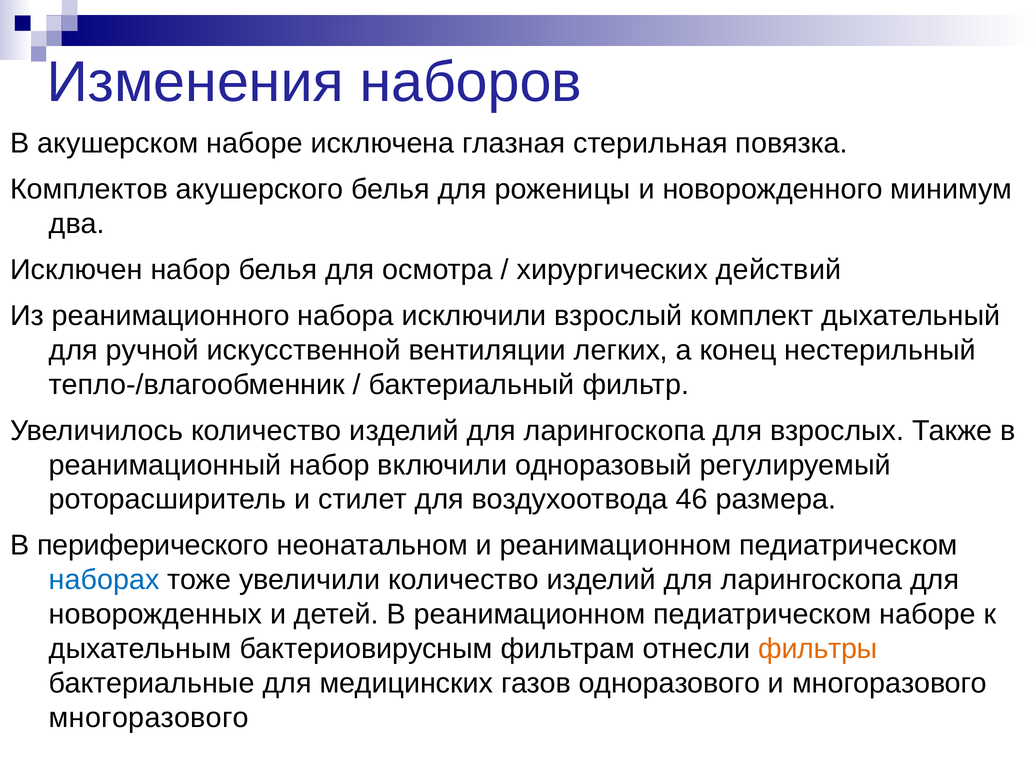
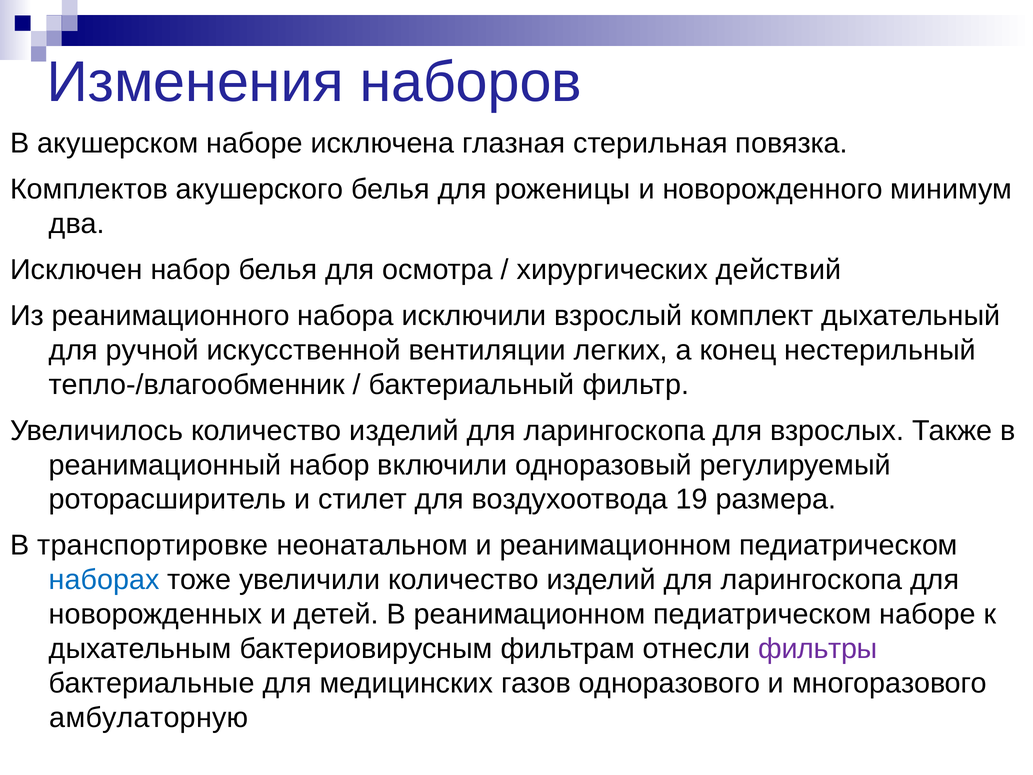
46: 46 -> 19
периферического: периферического -> транспортировке
фильтры colour: orange -> purple
многоразового at (149, 717): многоразового -> амбулаторную
